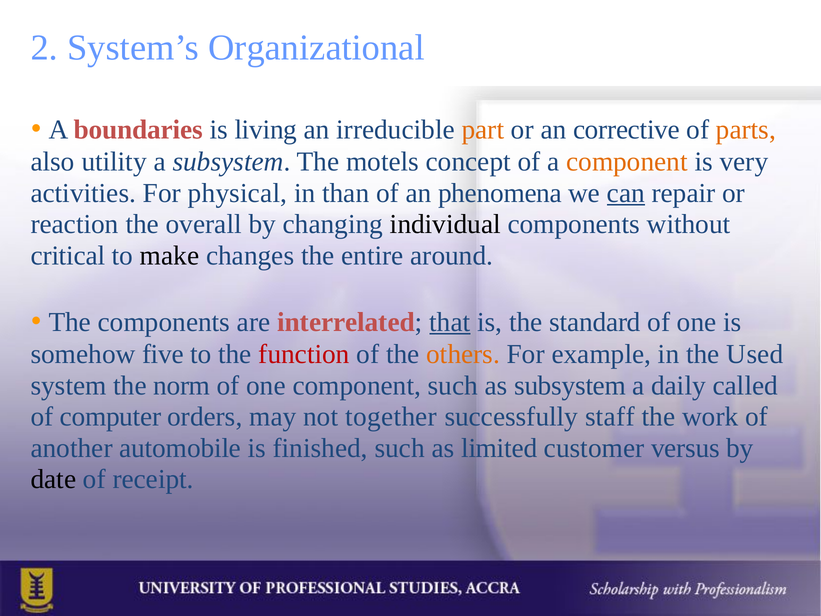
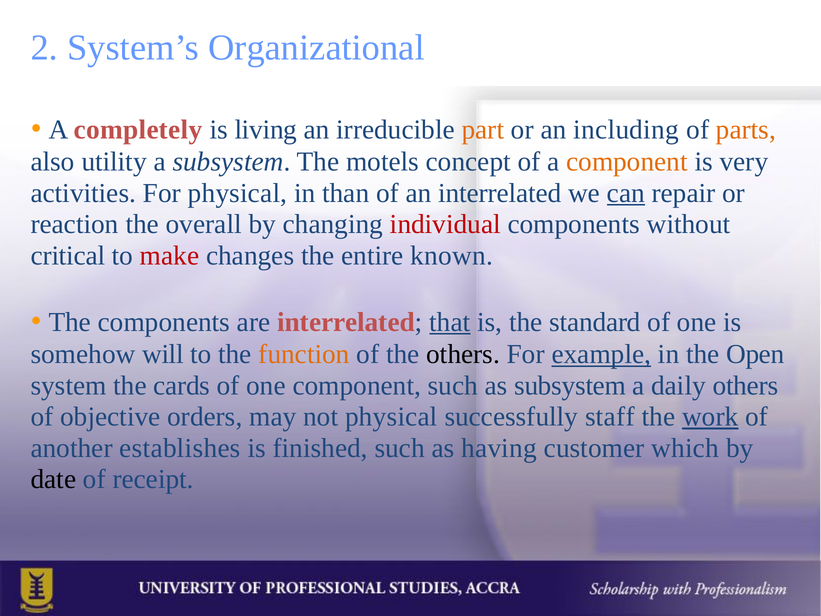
boundaries: boundaries -> completely
corrective: corrective -> including
an phenomena: phenomena -> interrelated
individual colour: black -> red
make colour: black -> red
around: around -> known
five: five -> will
function colour: red -> orange
others at (463, 354) colour: orange -> black
example underline: none -> present
Used: Used -> Open
norm: norm -> cards
daily called: called -> others
computer: computer -> objective
not together: together -> physical
work underline: none -> present
automobile: automobile -> establishes
limited: limited -> having
versus: versus -> which
